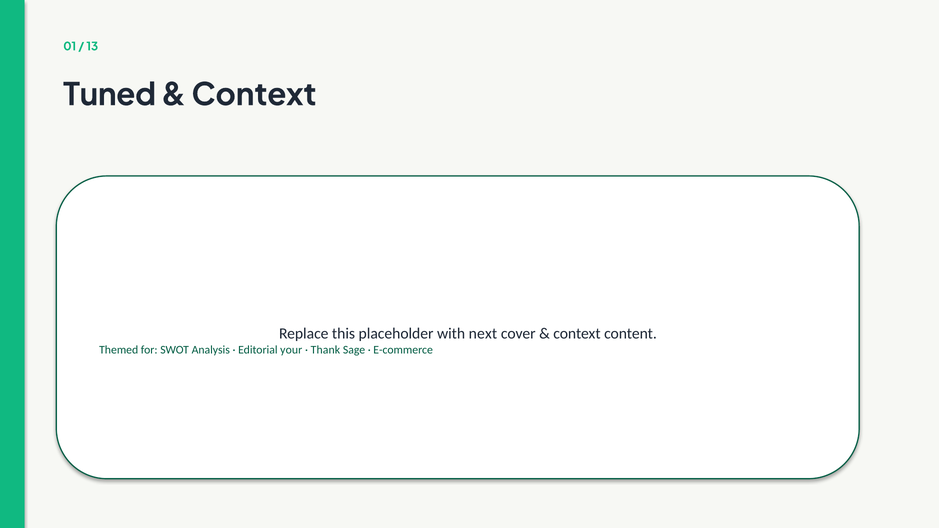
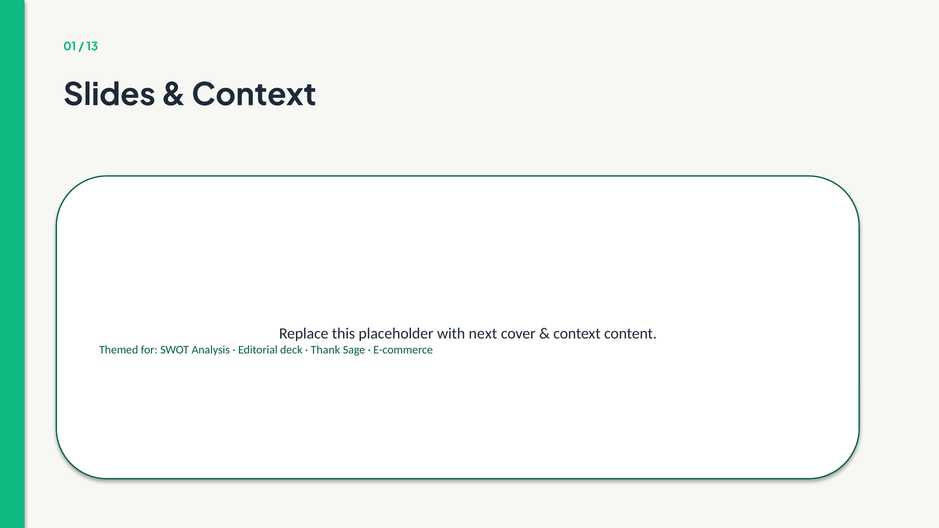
Tuned: Tuned -> Slides
your: your -> deck
